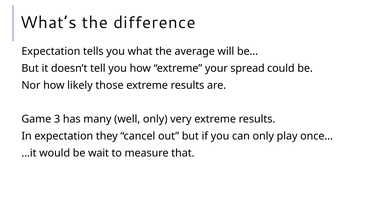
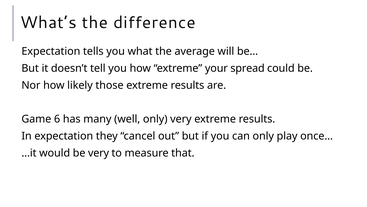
3: 3 -> 6
be wait: wait -> very
